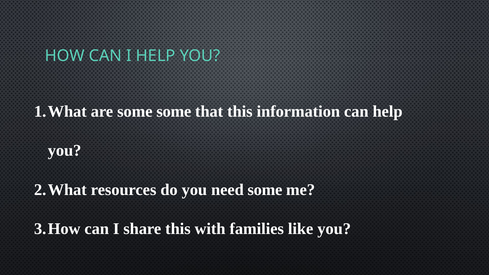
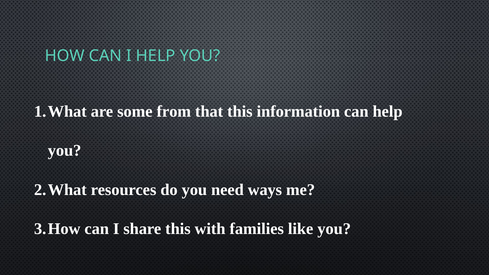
some some: some -> from
need some: some -> ways
